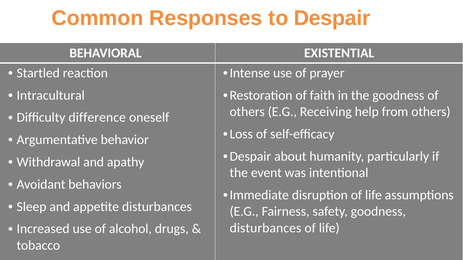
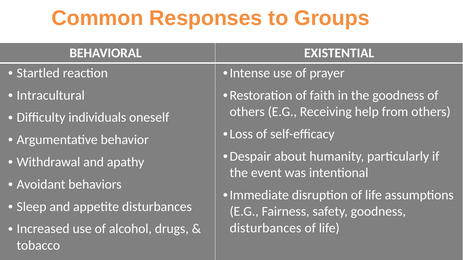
to Despair: Despair -> Groups
difference: difference -> individuals
